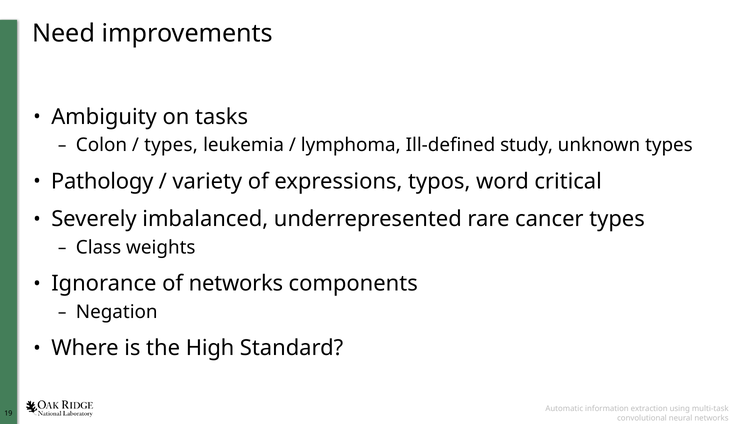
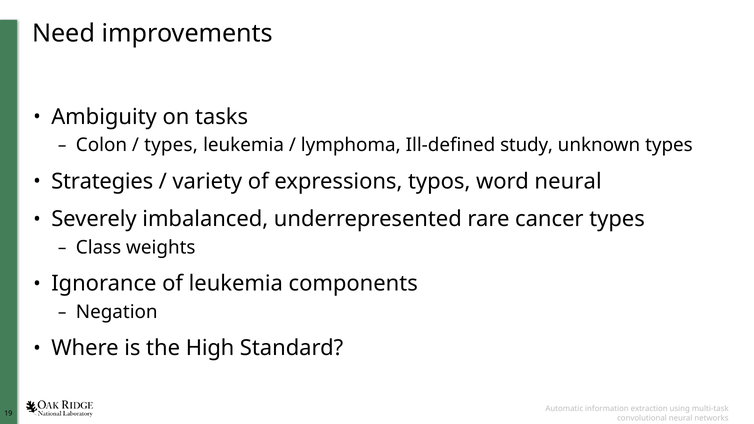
Pathology: Pathology -> Strategies
word critical: critical -> neural
of networks: networks -> leukemia
